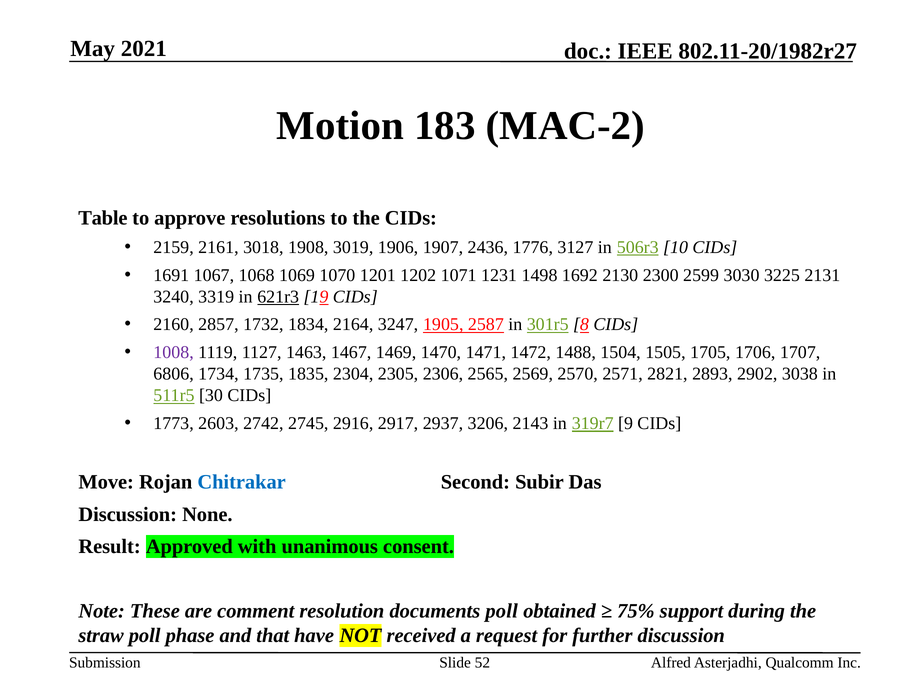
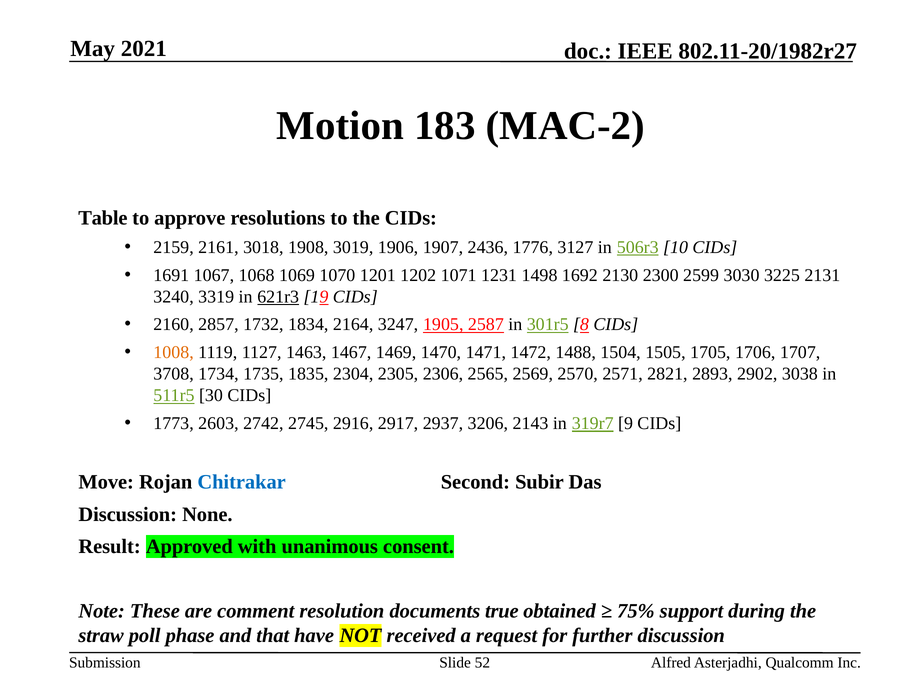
1008 colour: purple -> orange
6806: 6806 -> 3708
documents poll: poll -> true
